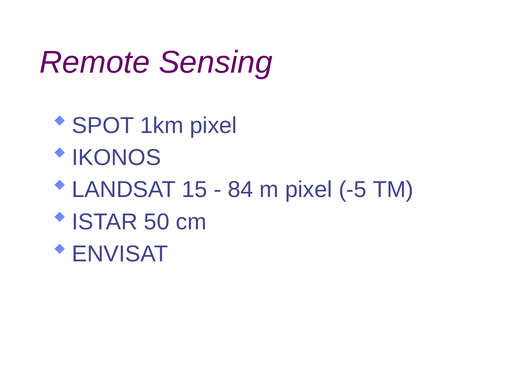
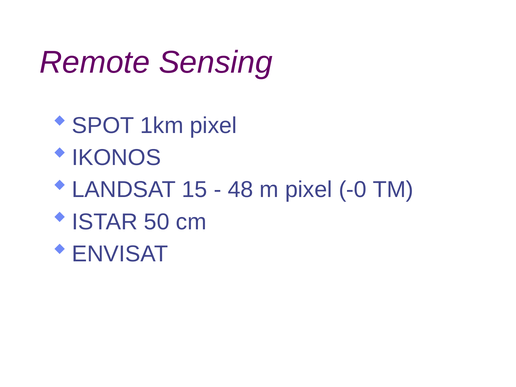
84: 84 -> 48
-5: -5 -> -0
